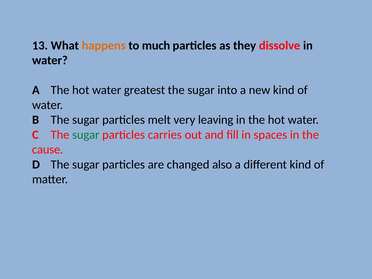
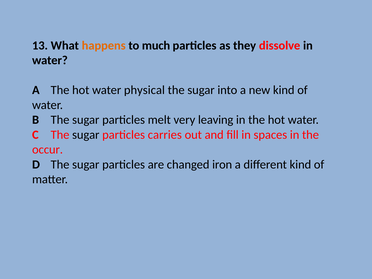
greatest: greatest -> physical
sugar at (86, 135) colour: green -> black
cause: cause -> occur
also: also -> iron
